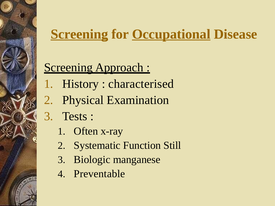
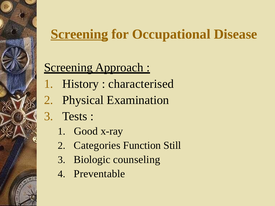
Occupational underline: present -> none
Often: Often -> Good
Systematic: Systematic -> Categories
manganese: manganese -> counseling
